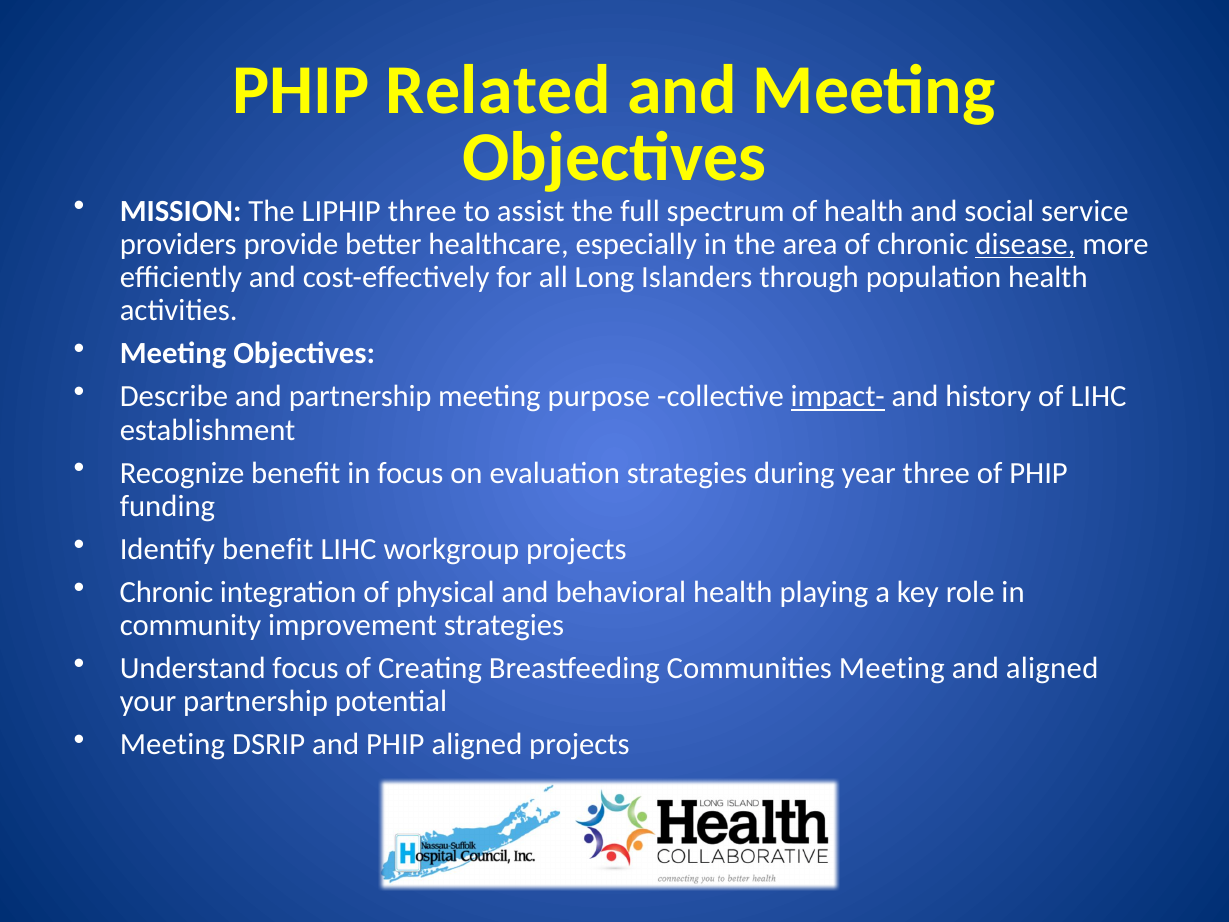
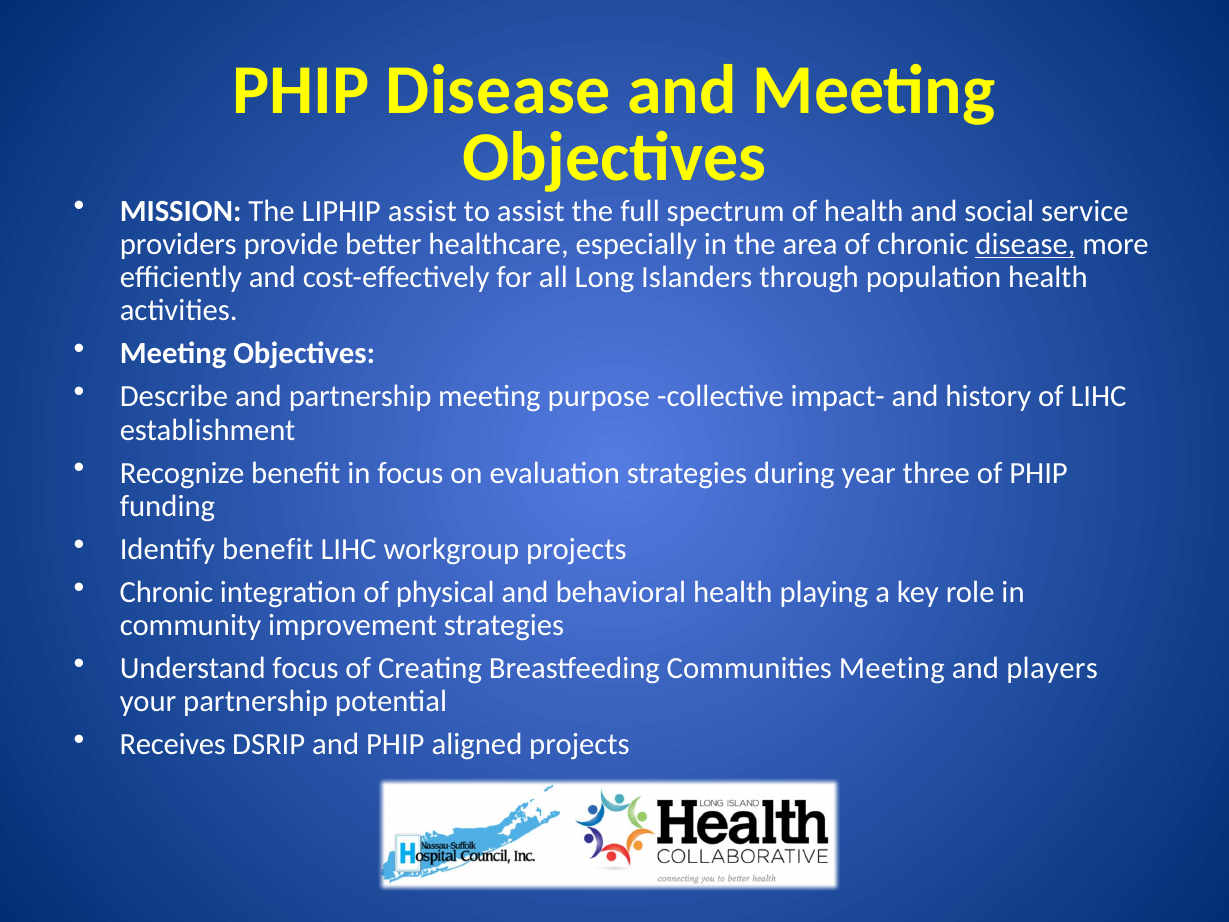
PHIP Related: Related -> Disease
LIPHIP three: three -> assist
impact- underline: present -> none
and aligned: aligned -> players
Meeting at (172, 745): Meeting -> Receives
